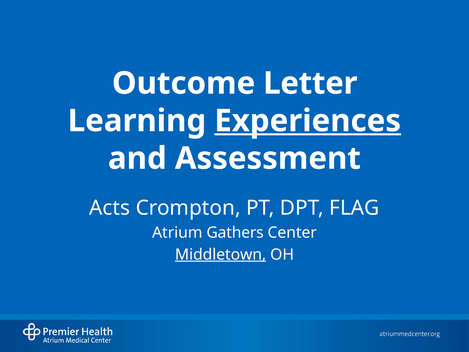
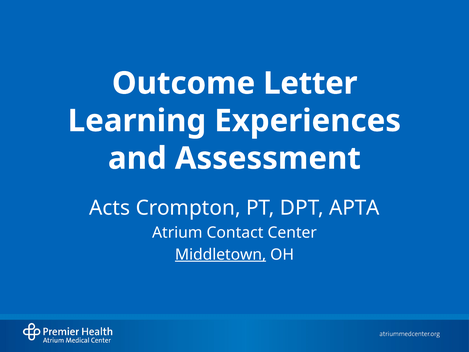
Experiences underline: present -> none
FLAG: FLAG -> APTA
Gathers: Gathers -> Contact
